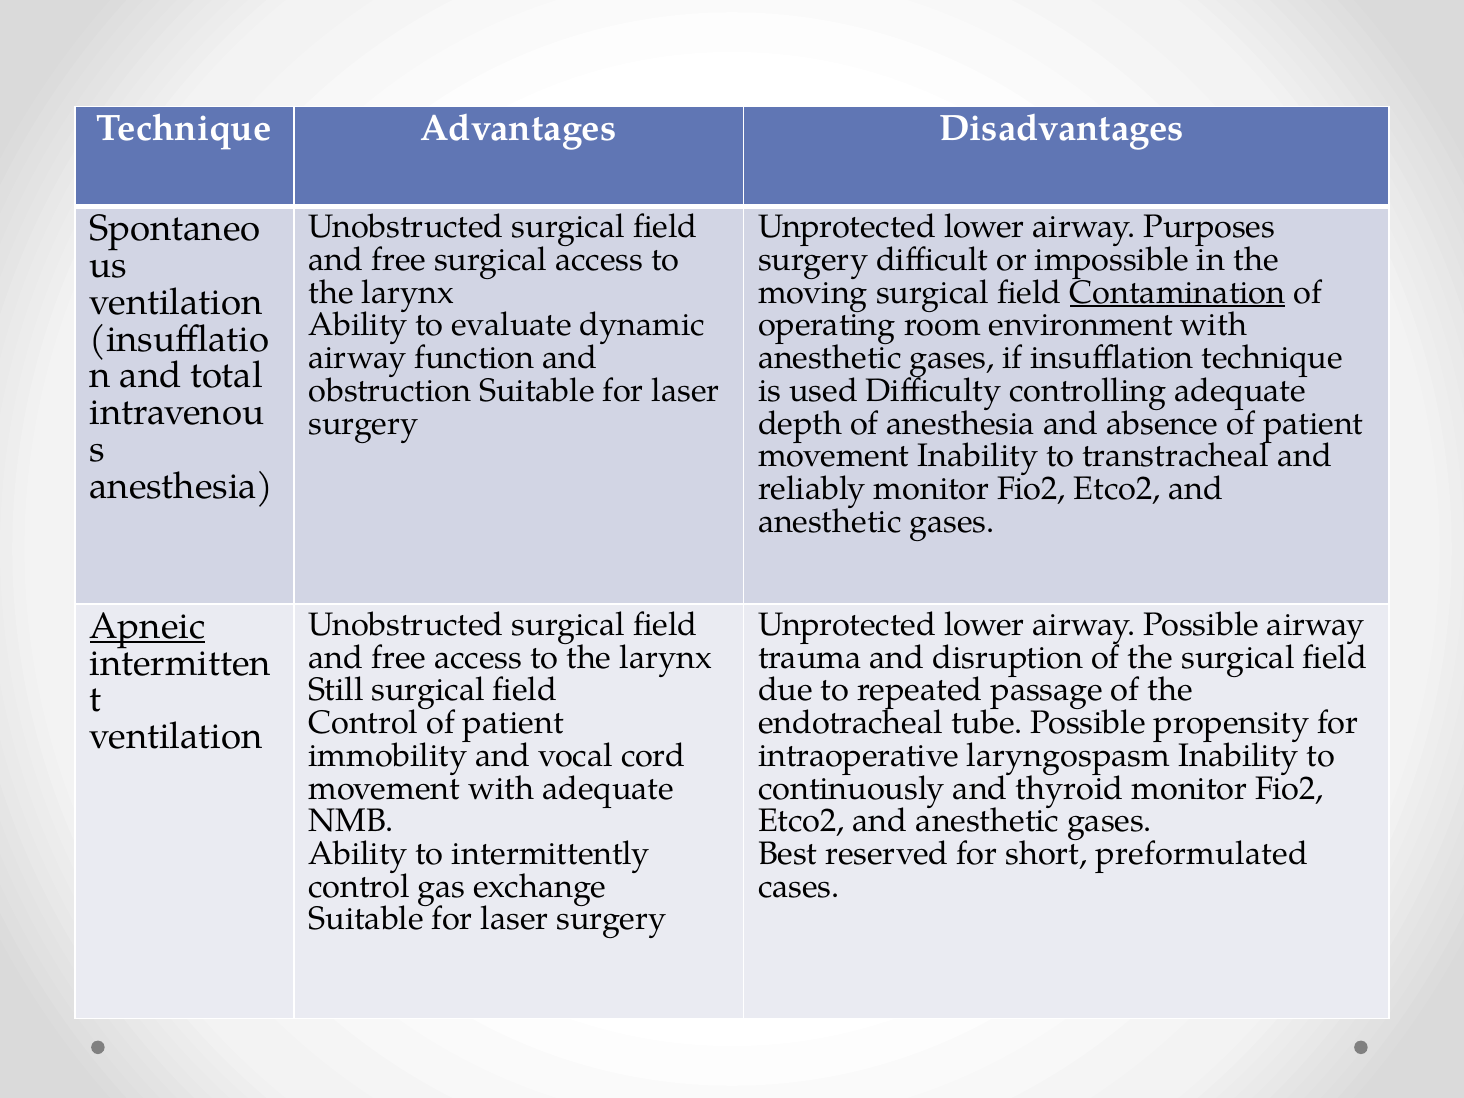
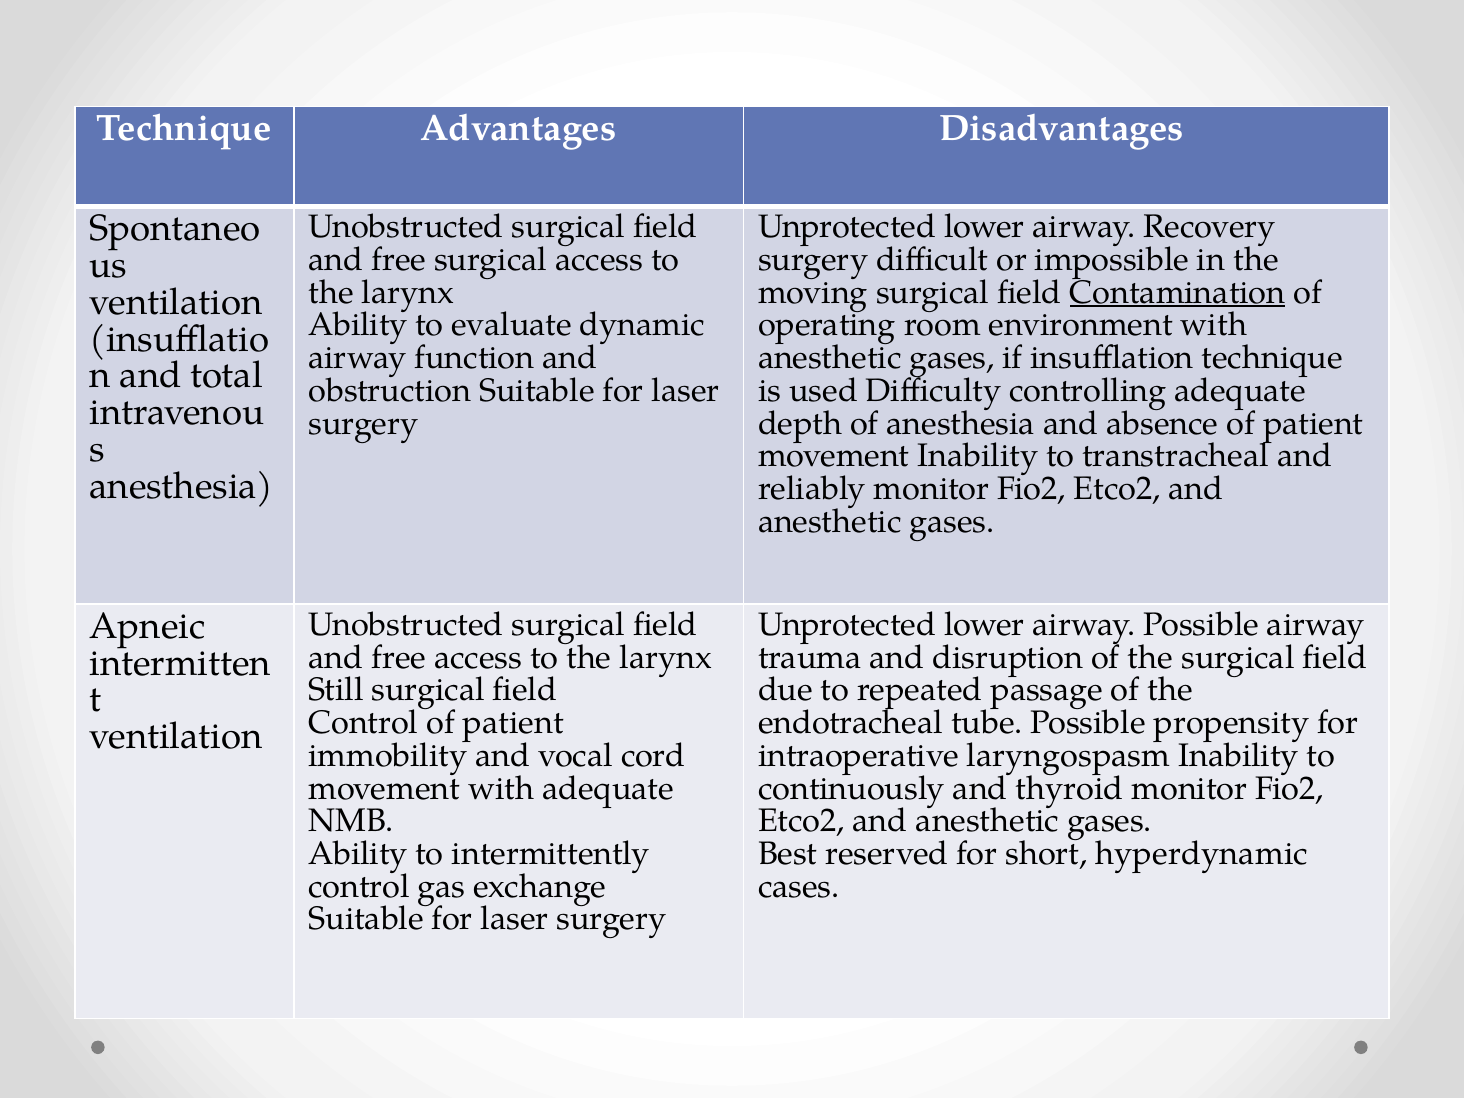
Purposes: Purposes -> Recovery
Apneic underline: present -> none
preformulated: preformulated -> hyperdynamic
